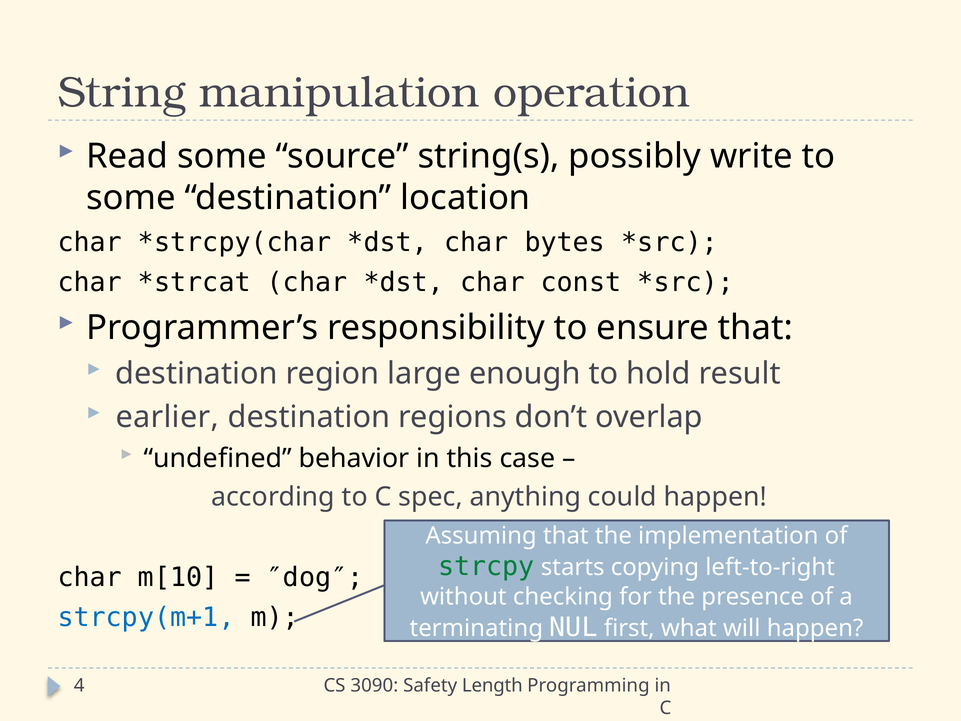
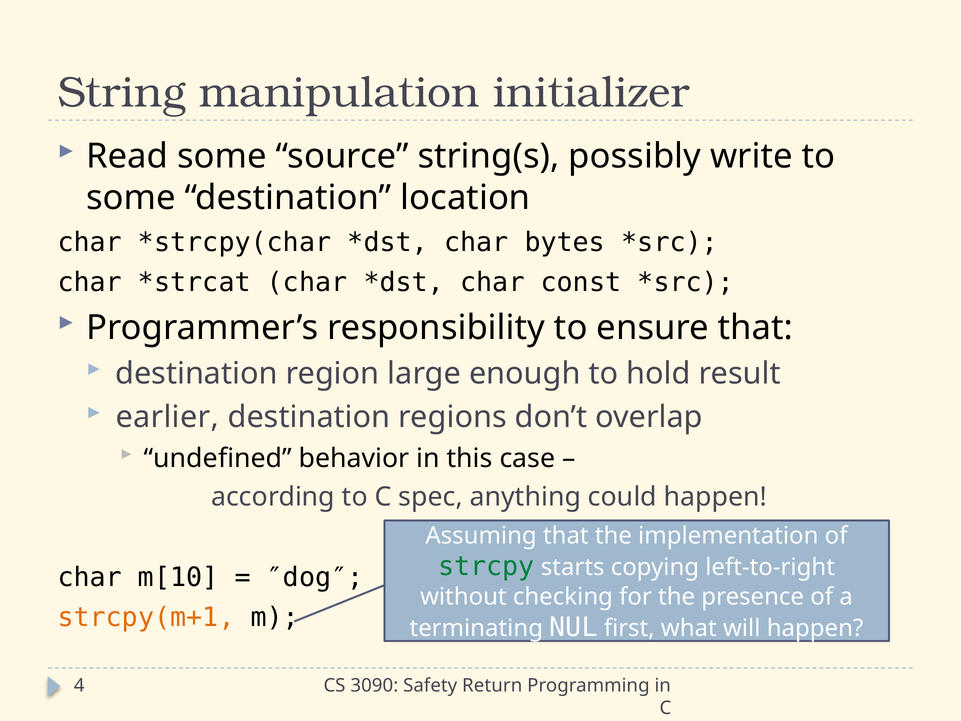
operation: operation -> initializer
strcpy(m+1 colour: blue -> orange
Length: Length -> Return
